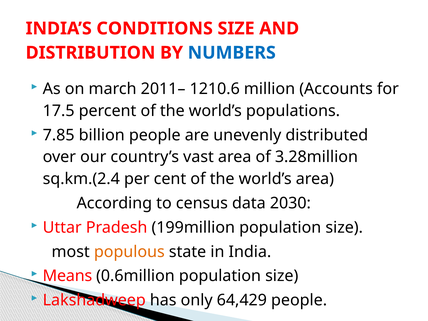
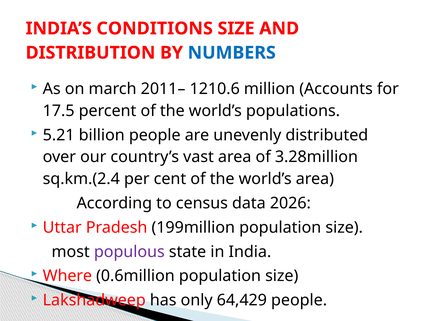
7.85: 7.85 -> 5.21
2030: 2030 -> 2026
populous colour: orange -> purple
Means: Means -> Where
